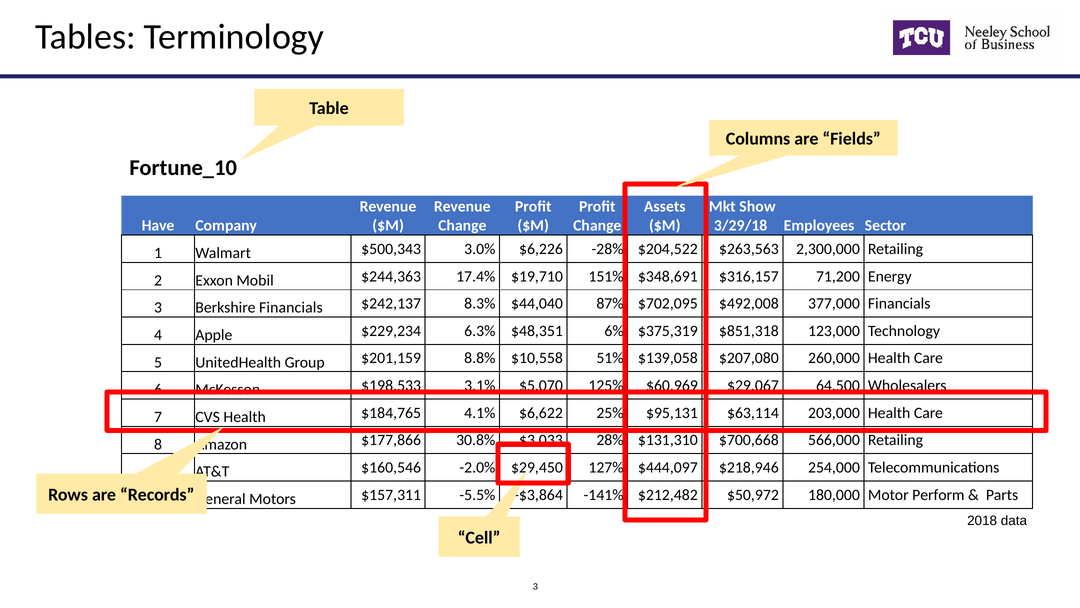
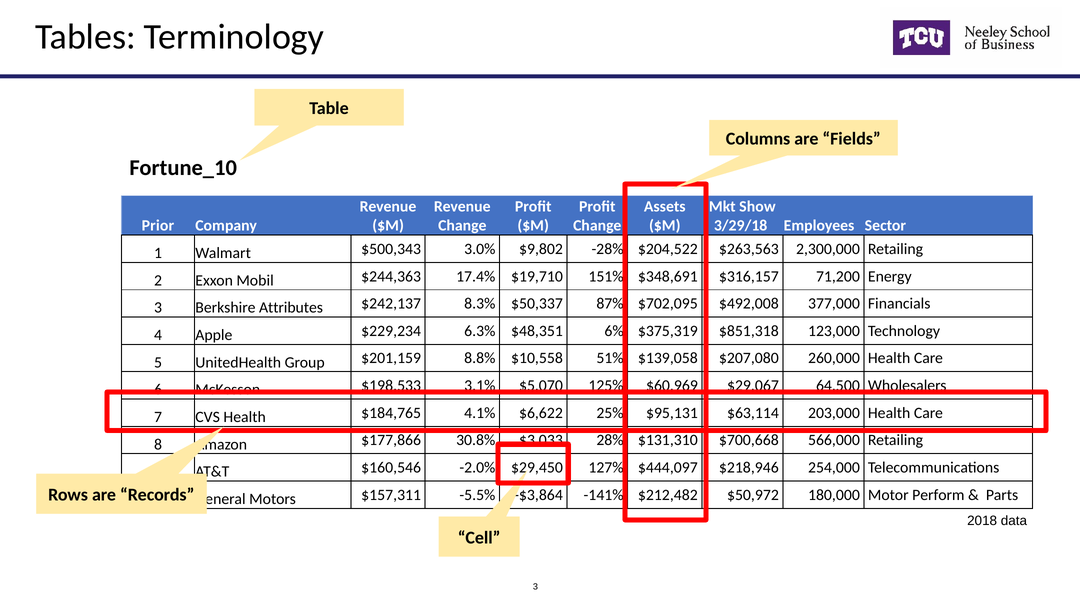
Have: Have -> Prior
$6,226: $6,226 -> $9,802
Berkshire Financials: Financials -> Attributes
$44,040: $44,040 -> $50,337
